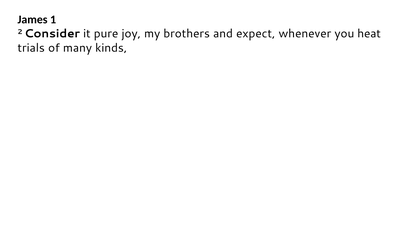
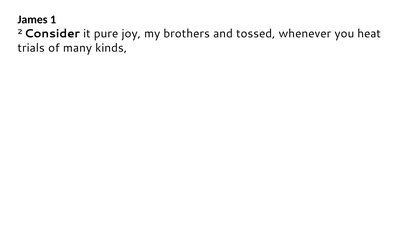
expect: expect -> tossed
